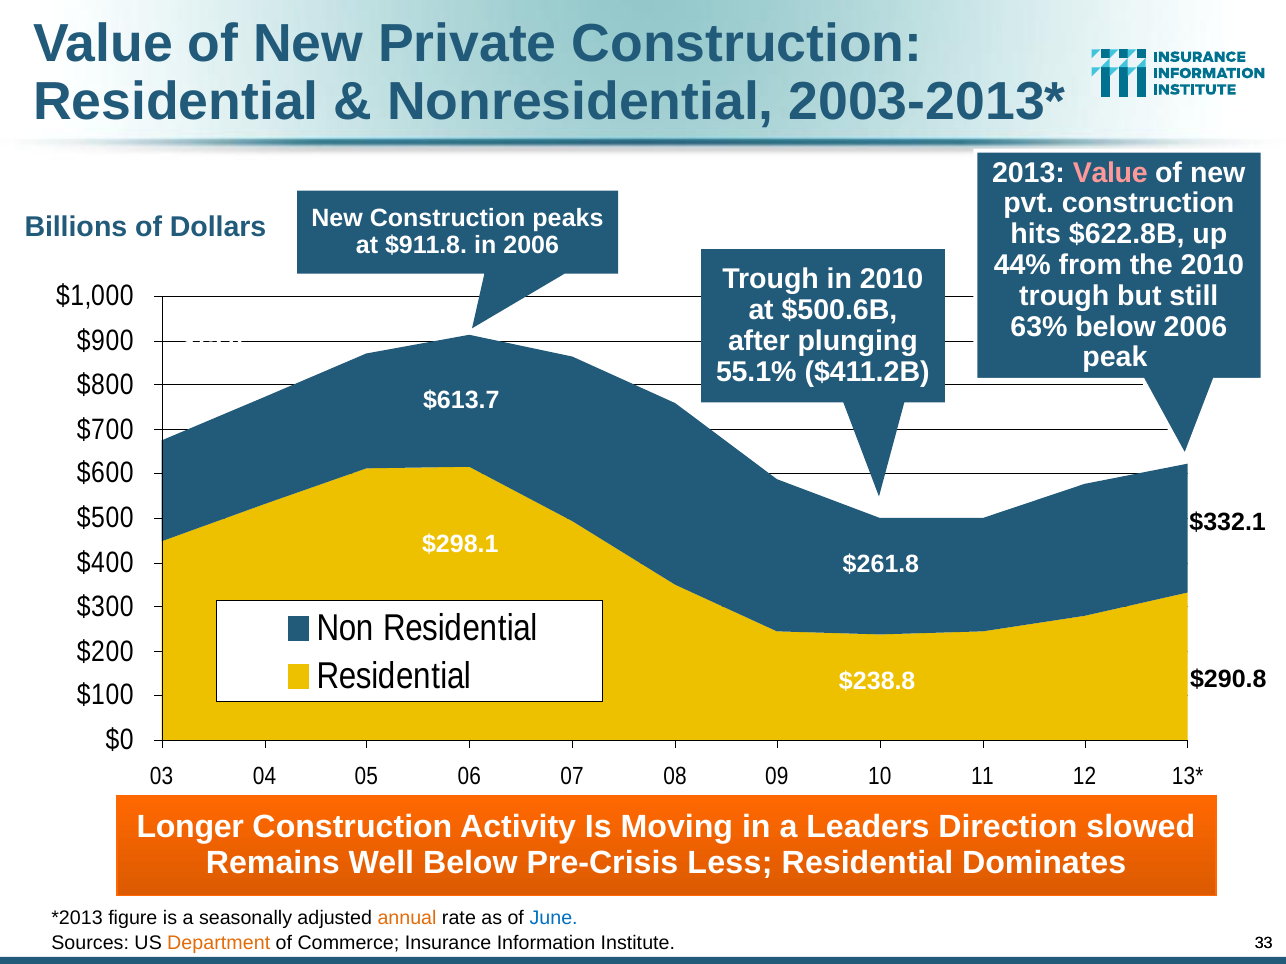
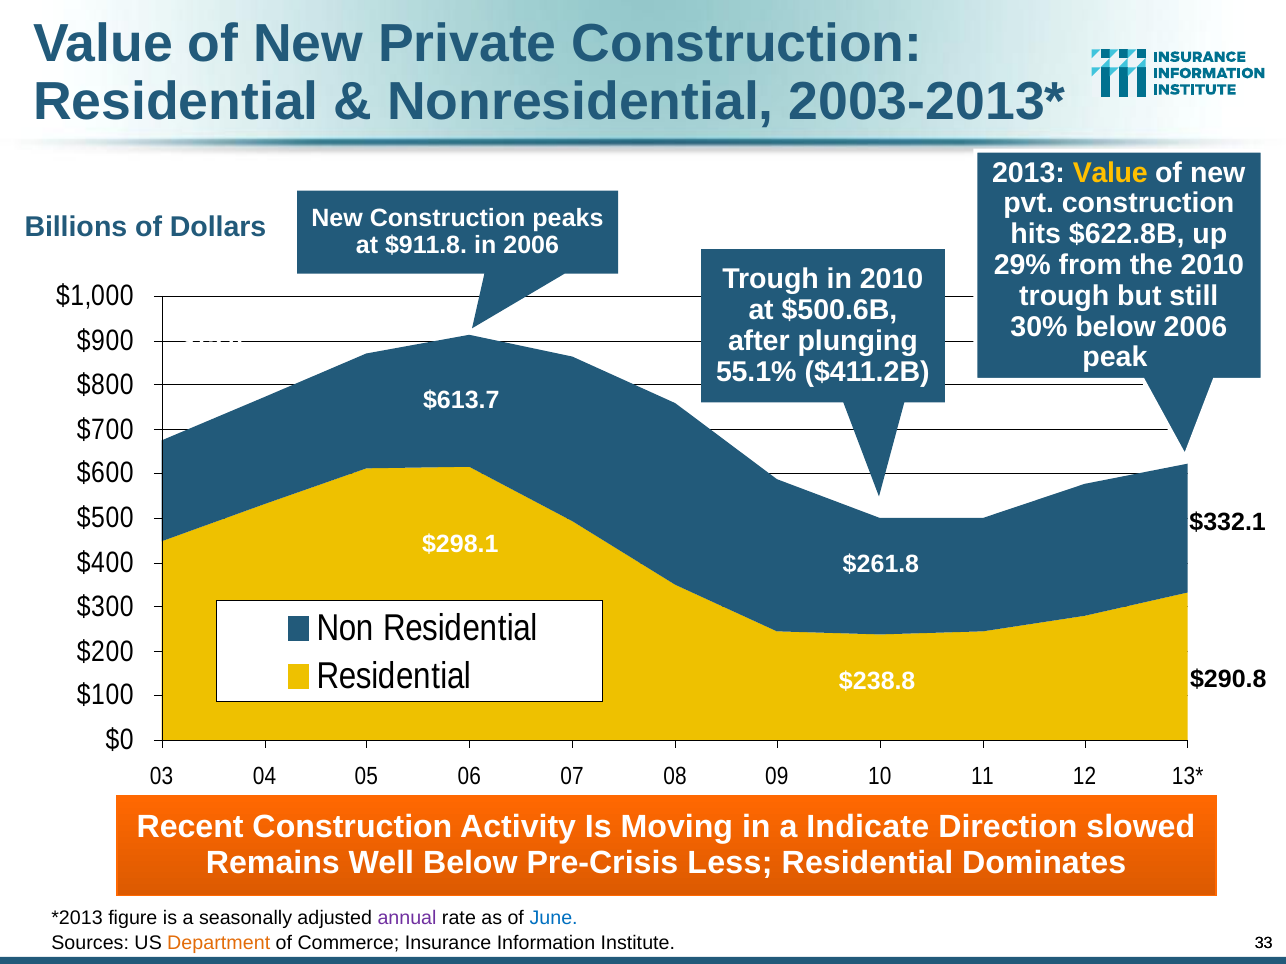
Value at (1110, 173) colour: pink -> yellow
44%: 44% -> 29%
63%: 63% -> 30%
Longer: Longer -> Recent
Leaders: Leaders -> Indicate
annual colour: orange -> purple
